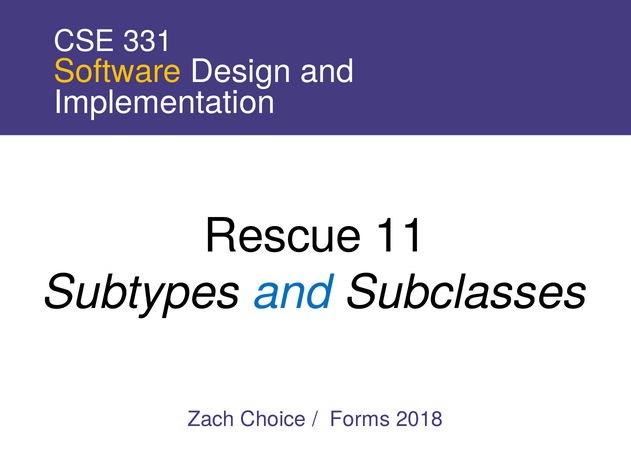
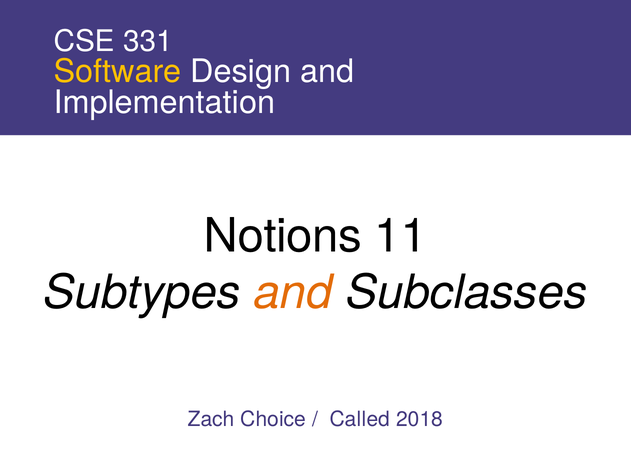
Rescue: Rescue -> Notions
and at (293, 293) colour: blue -> orange
Forms: Forms -> Called
